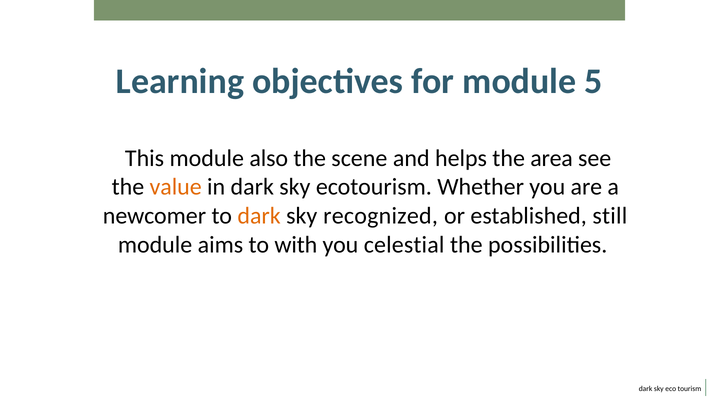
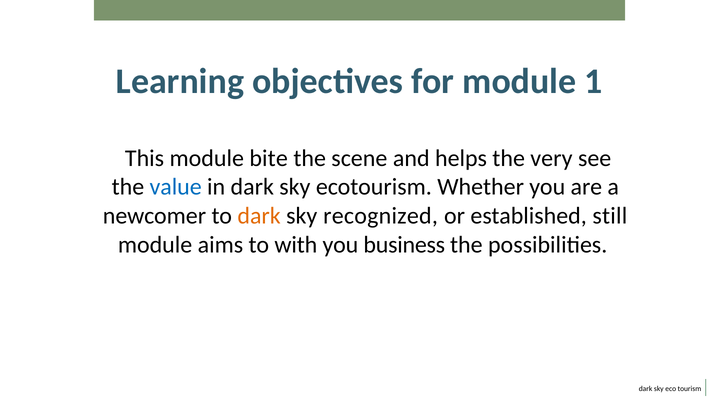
5: 5 -> 1
also: also -> bite
area: area -> very
value colour: orange -> blue
celestial: celestial -> business
